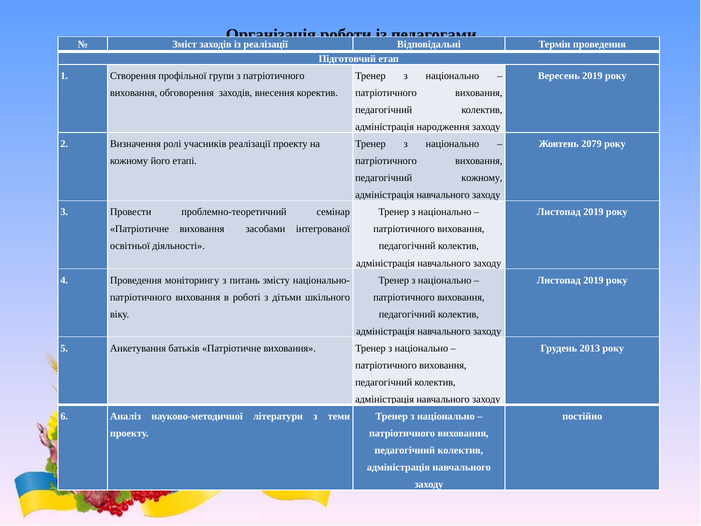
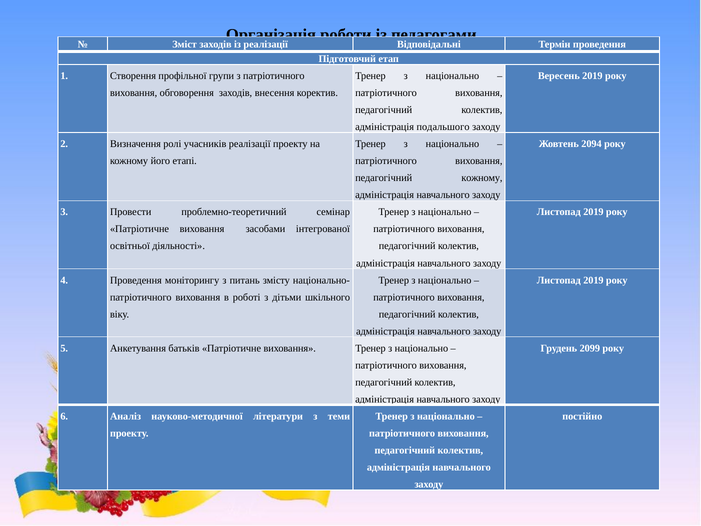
народження: народження -> подальшого
2079: 2079 -> 2094
2013: 2013 -> 2099
